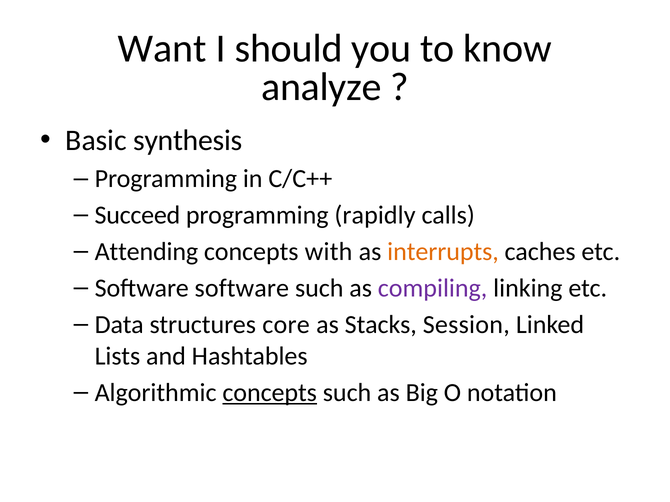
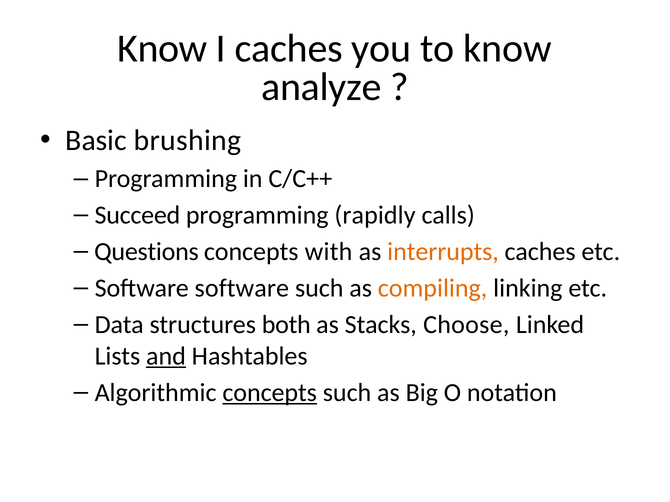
Want at (162, 49): Want -> Know
I should: should -> caches
synthesis: synthesis -> brushing
Attending: Attending -> Questions
compiling colour: purple -> orange
core: core -> both
Session: Session -> Choose
and underline: none -> present
